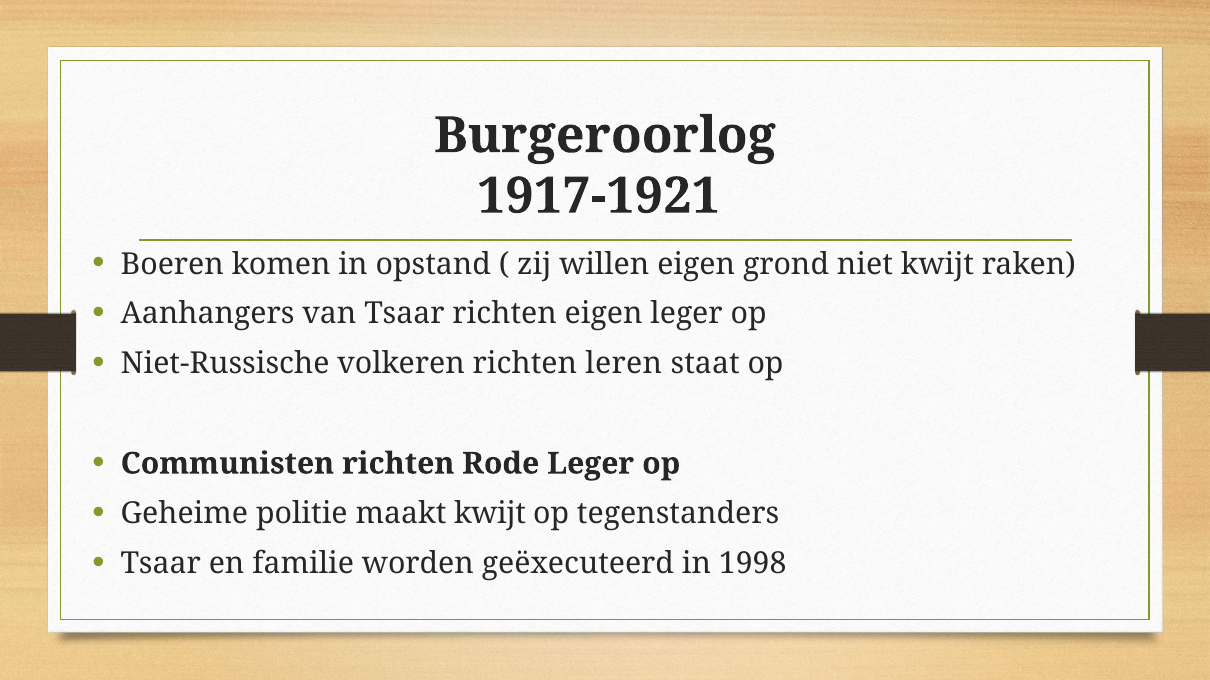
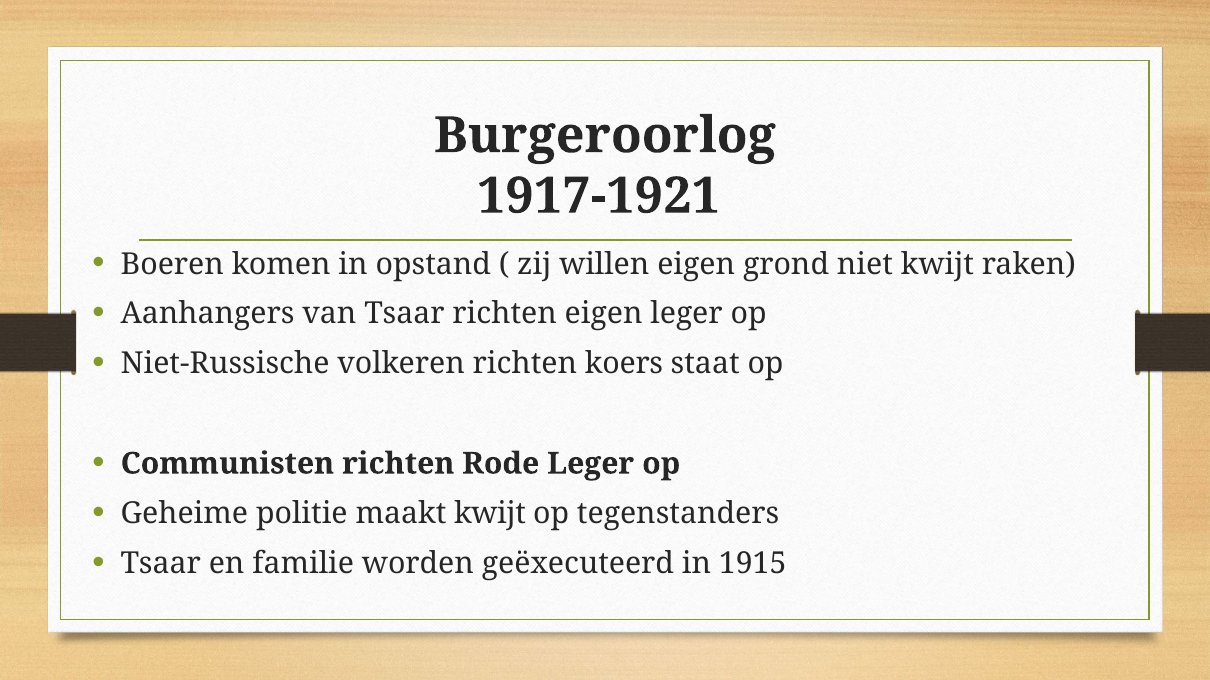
leren: leren -> koers
1998: 1998 -> 1915
